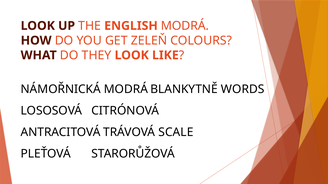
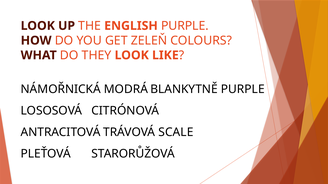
ENGLISH MODRÁ: MODRÁ -> PURPLE
WORDS at (243, 89): WORDS -> PURPLE
